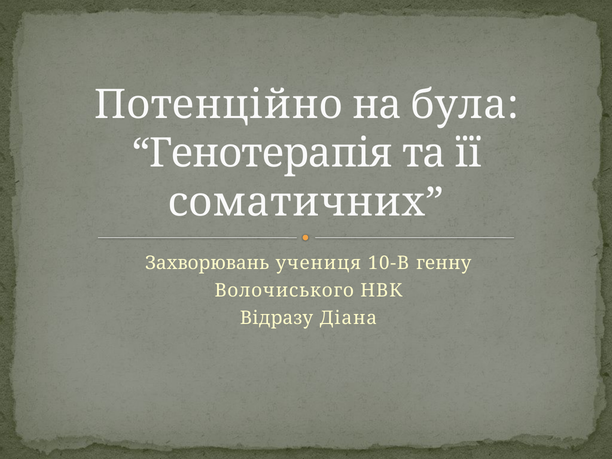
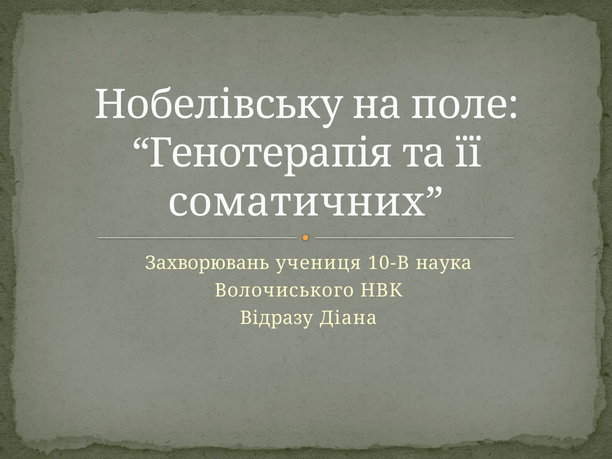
Потенційно: Потенційно -> Нобелівську
була: була -> поле
генну: генну -> наука
